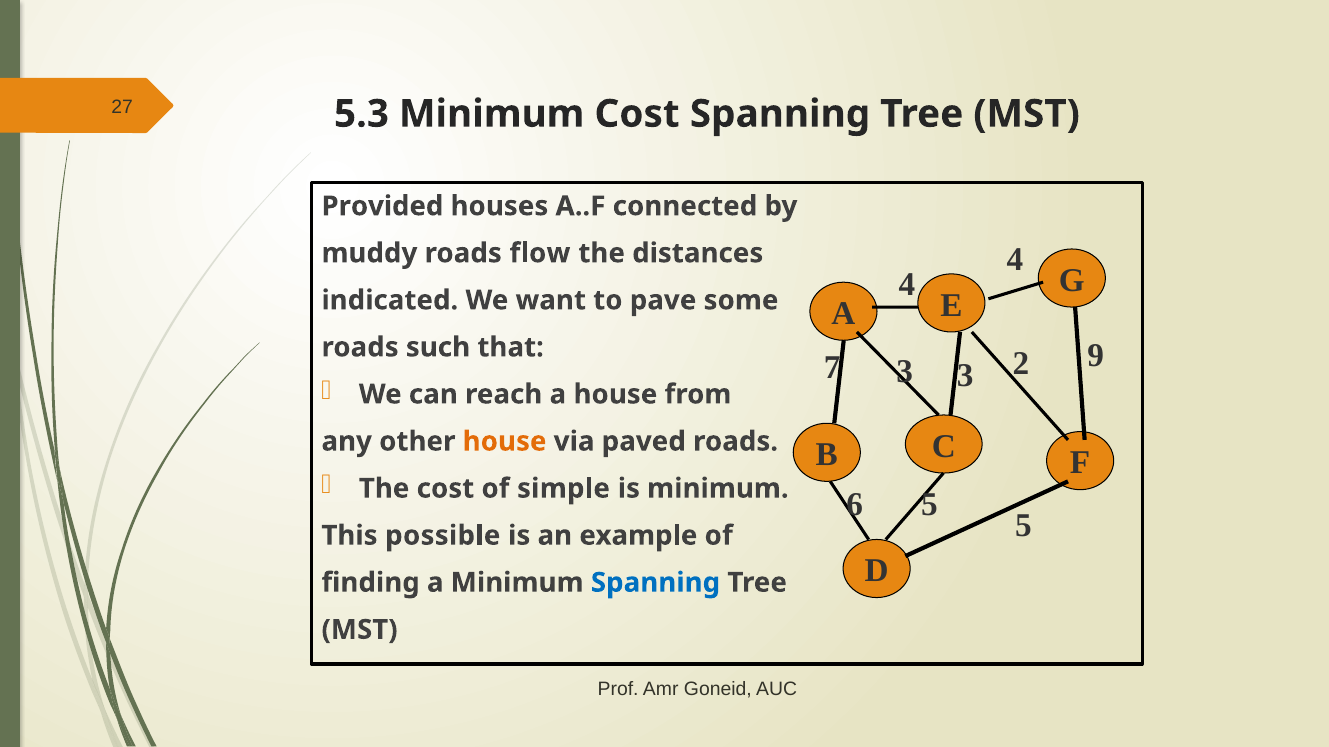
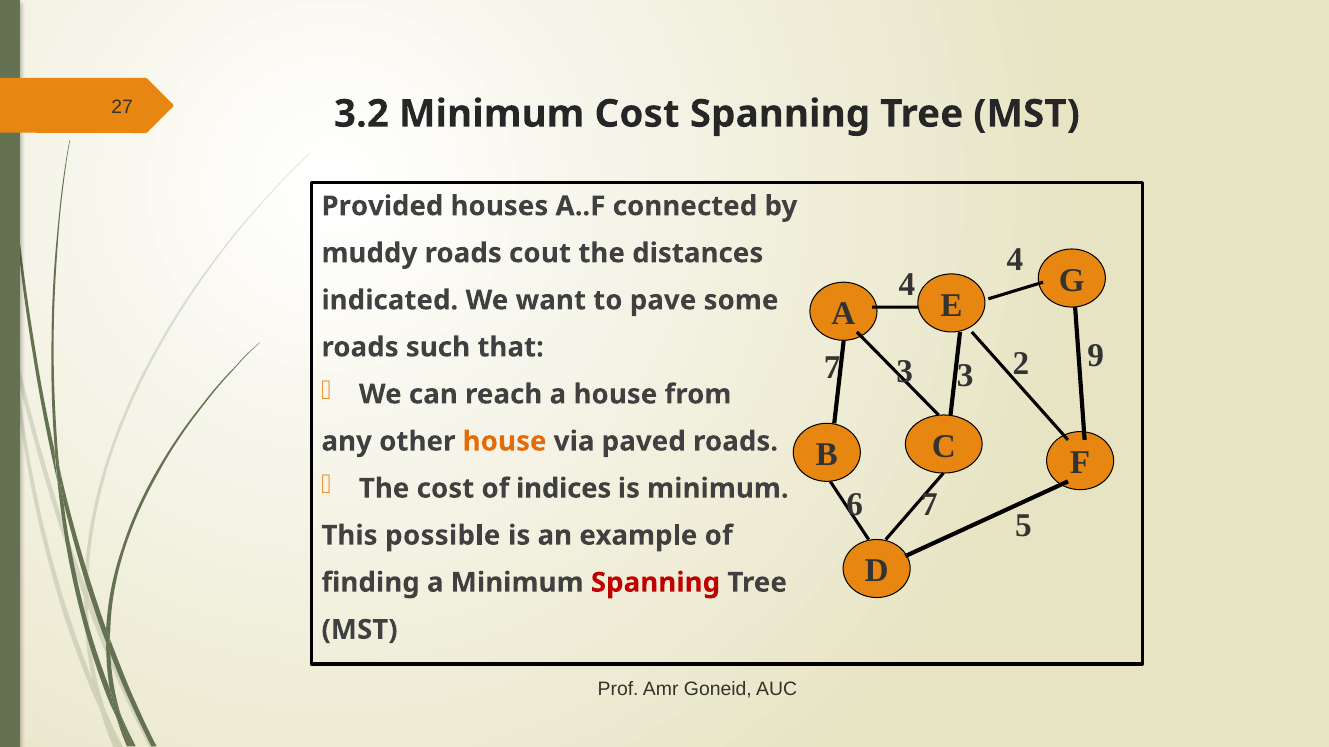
5.3: 5.3 -> 3.2
flow: flow -> cout
simple: simple -> indices
6 5: 5 -> 7
Spanning at (655, 583) colour: blue -> red
